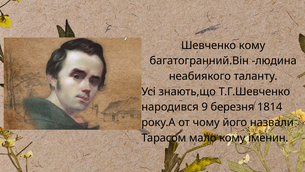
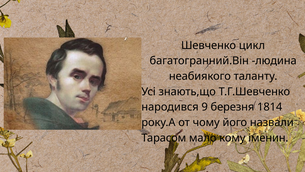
Шевченко кому: кому -> цикл
